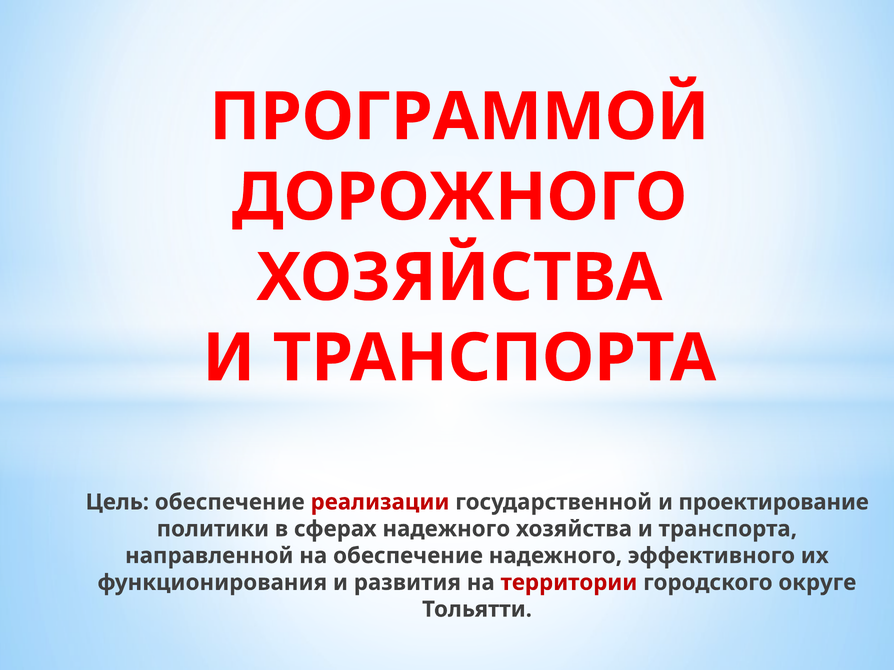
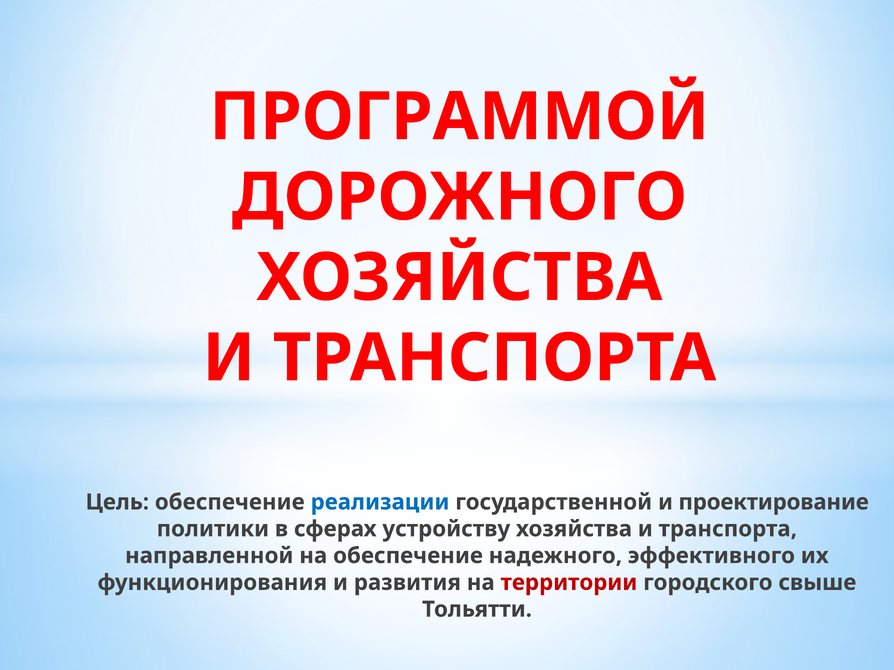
реализации colour: red -> blue
сферах надежного: надежного -> устройству
округе: округе -> свыше
